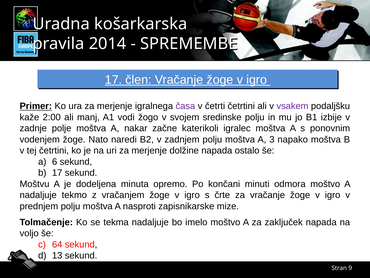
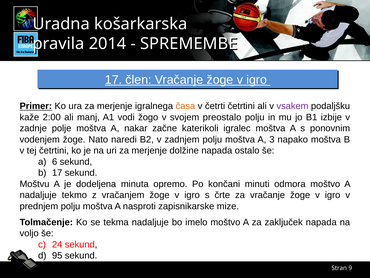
časa colour: purple -> orange
sredinske: sredinske -> preostalo
64: 64 -> 24
13: 13 -> 95
